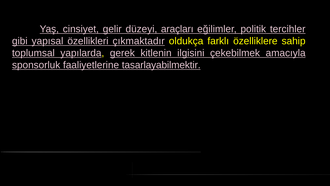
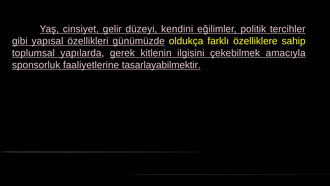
araçları: araçları -> kendini
çıkmaktadır: çıkmaktadır -> günümüzde
